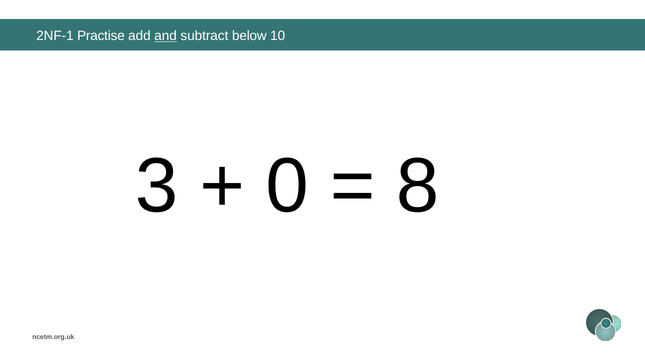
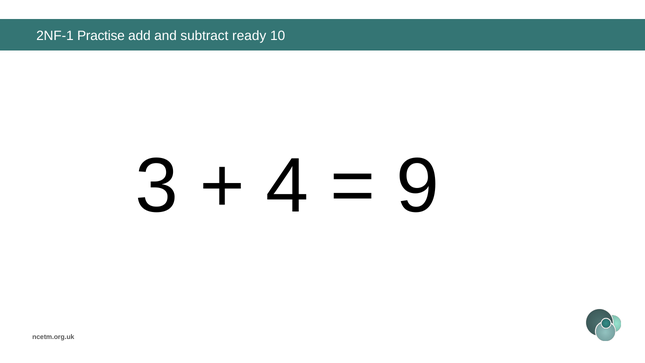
and underline: present -> none
below: below -> ready
0: 0 -> 4
8: 8 -> 9
